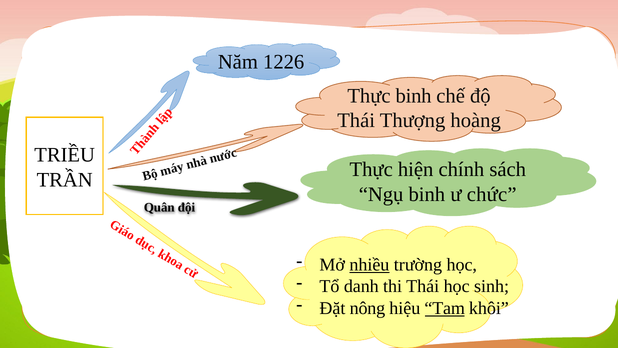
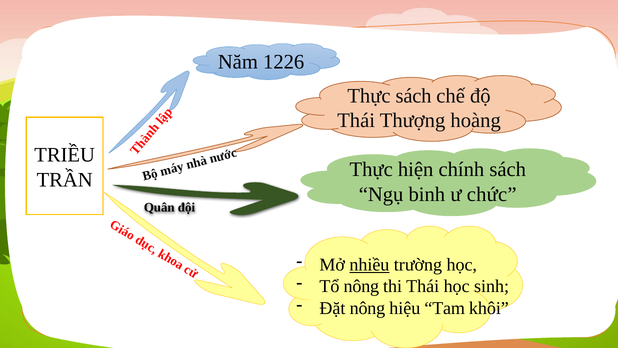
Thực binh: binh -> sách
Tổ danh: danh -> nông
Tam underline: present -> none
